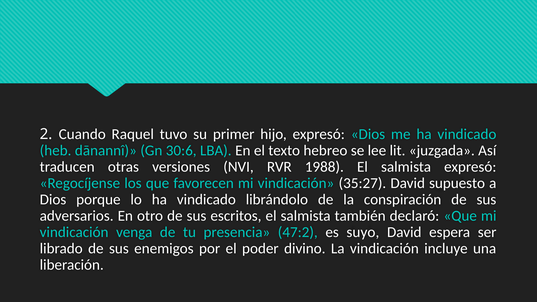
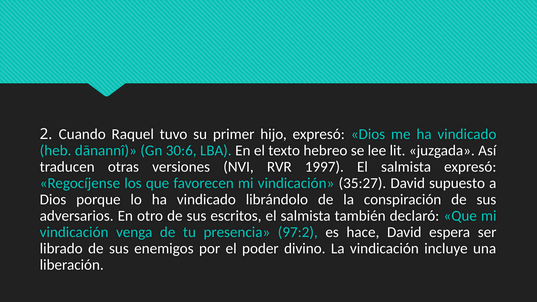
1988: 1988 -> 1997
47:2: 47:2 -> 97:2
suyo: suyo -> hace
